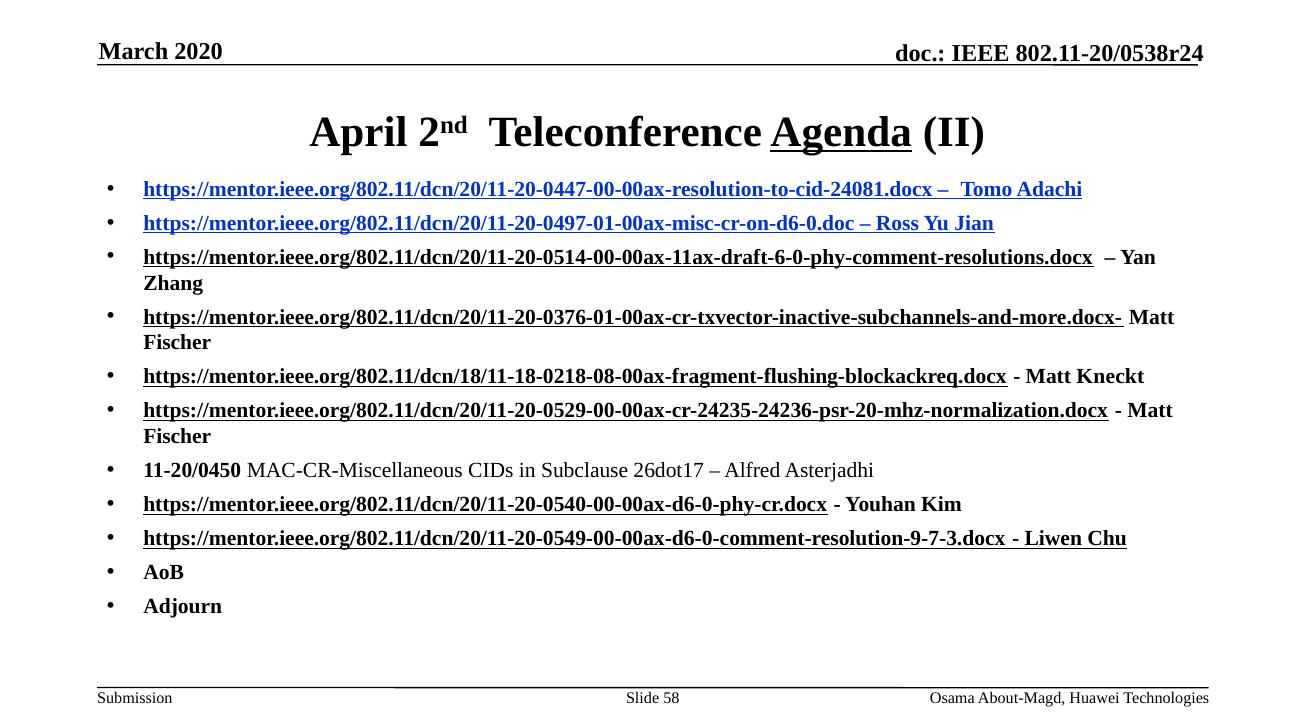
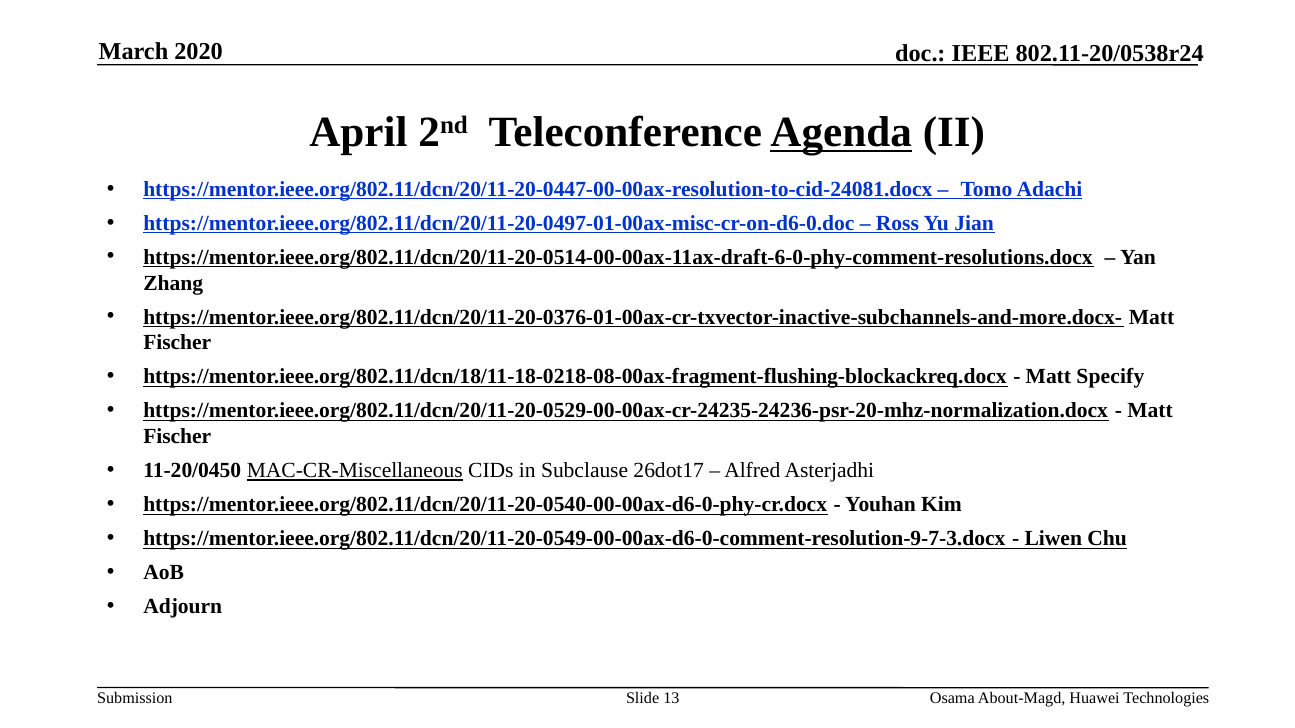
Kneckt: Kneckt -> Specify
MAC-CR-Miscellaneous underline: none -> present
58: 58 -> 13
